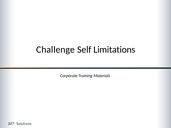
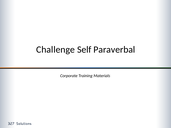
Limitations: Limitations -> Paraverbal
